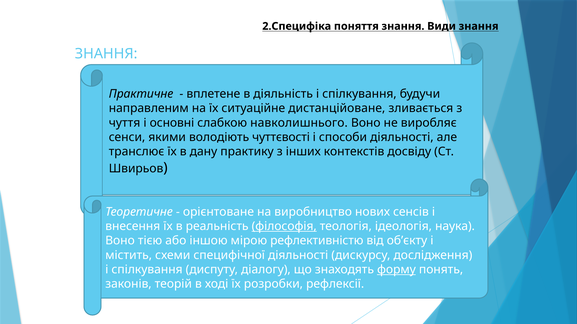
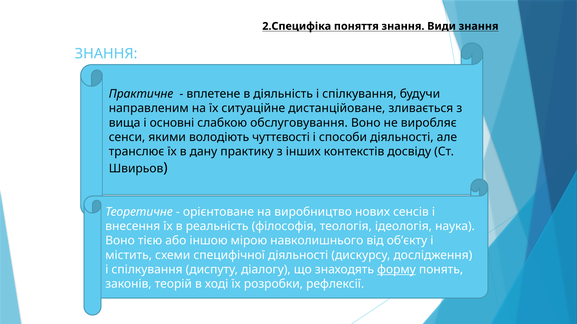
чуття: чуття -> вища
навколишнього: навколишнього -> обслуговування
філософія underline: present -> none
рефлективністю: рефлективністю -> навколишнього
